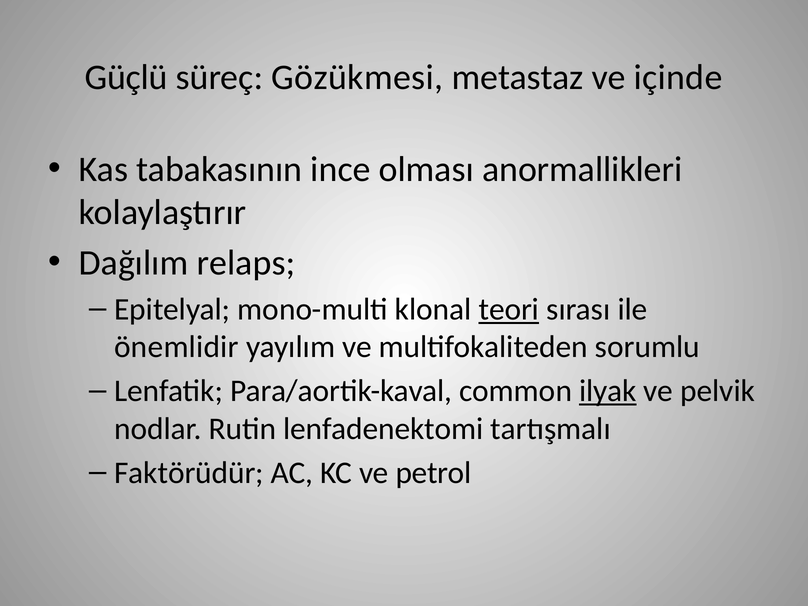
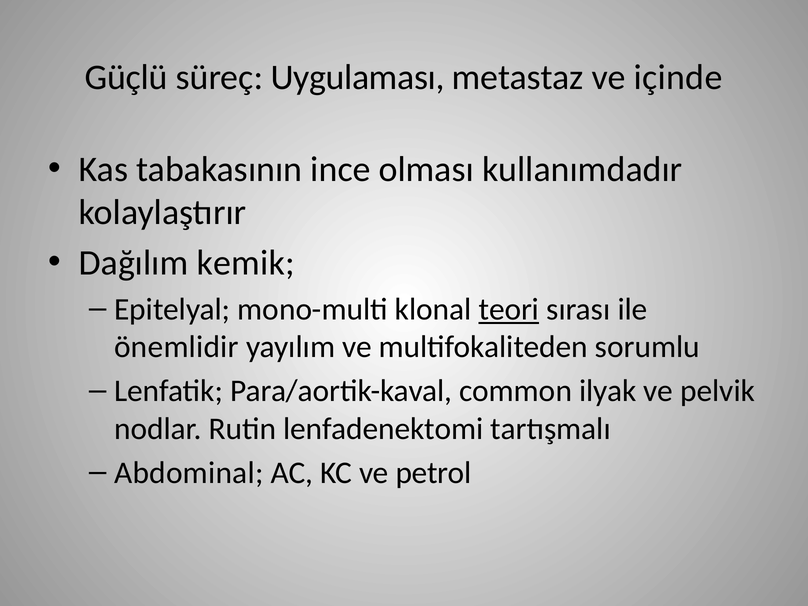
Gözükmesi: Gözükmesi -> Uygulaması
anormallikleri: anormallikleri -> kullanımdadır
relaps: relaps -> kemik
ilyak underline: present -> none
Faktörüdür: Faktörüdür -> Abdominal
